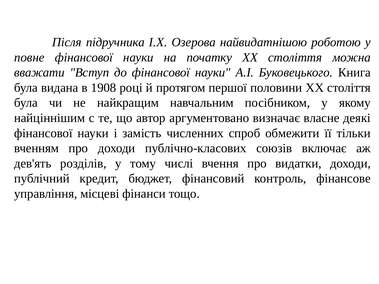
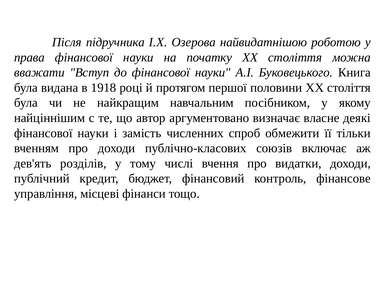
повне: повне -> права
1908: 1908 -> 1918
